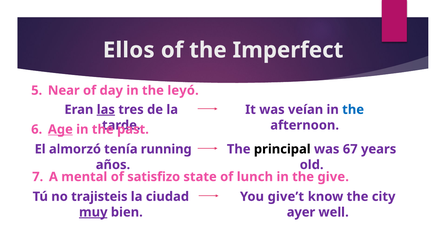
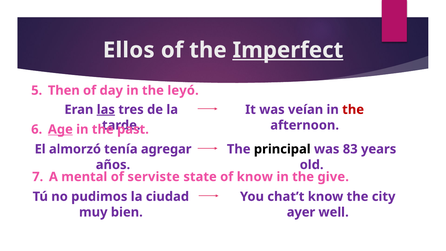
Imperfect underline: none -> present
Near: Near -> Then
the at (353, 110) colour: blue -> red
running: running -> agregar
67: 67 -> 83
satisfizo: satisfizo -> serviste
of lunch: lunch -> know
trajisteis: trajisteis -> pudimos
give’t: give’t -> chat’t
muy underline: present -> none
